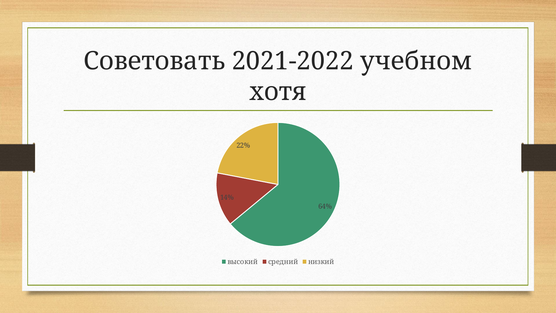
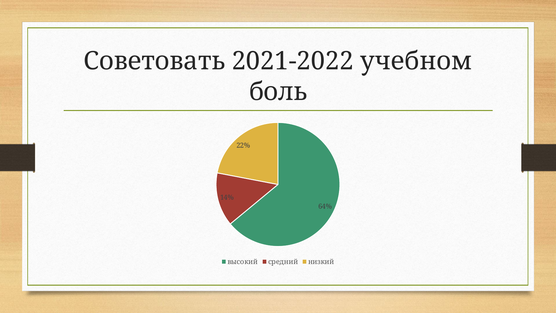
хотя: хотя -> боль
